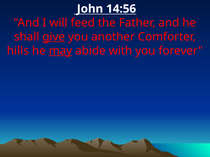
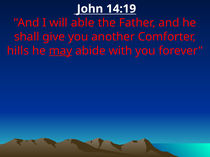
14:56: 14:56 -> 14:19
feed: feed -> able
give underline: present -> none
